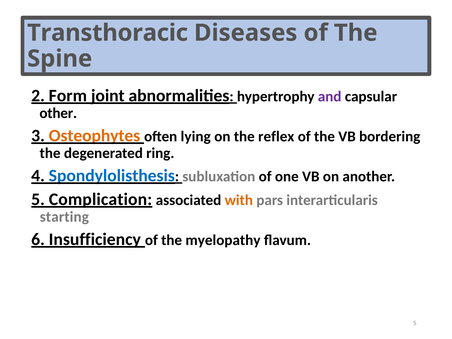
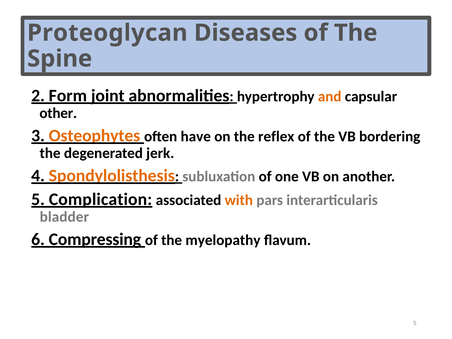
Transthoracic: Transthoracic -> Proteoglycan
and colour: purple -> orange
lying: lying -> have
ring: ring -> jerk
Spondylolisthesis colour: blue -> orange
starting: starting -> bladder
Insufficiency: Insufficiency -> Compressing
